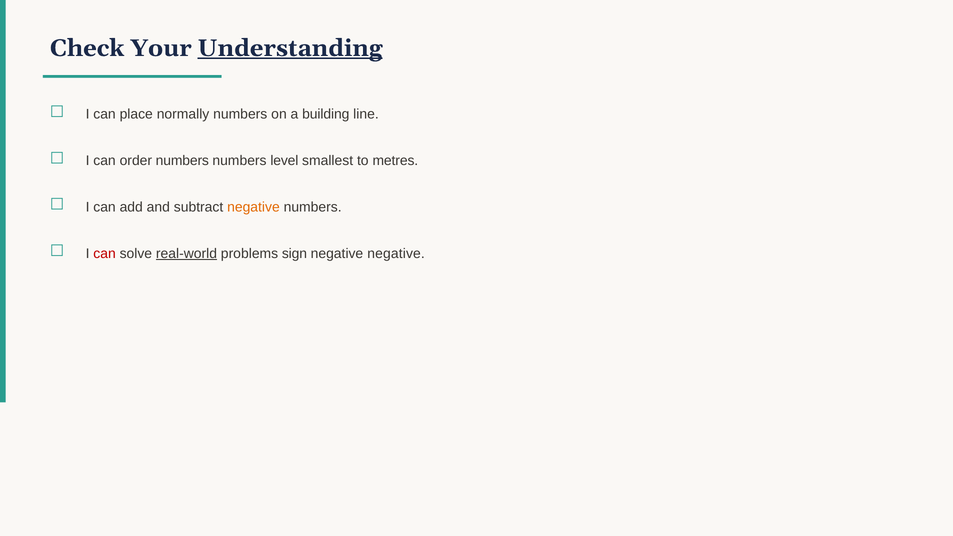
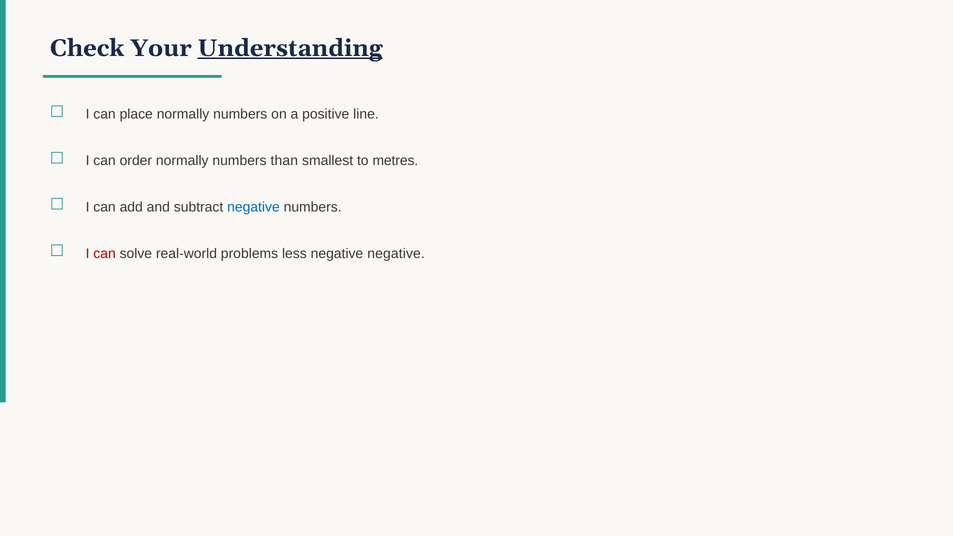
building: building -> positive
order numbers: numbers -> normally
level: level -> than
negative at (253, 207) colour: orange -> blue
real-world underline: present -> none
sign: sign -> less
